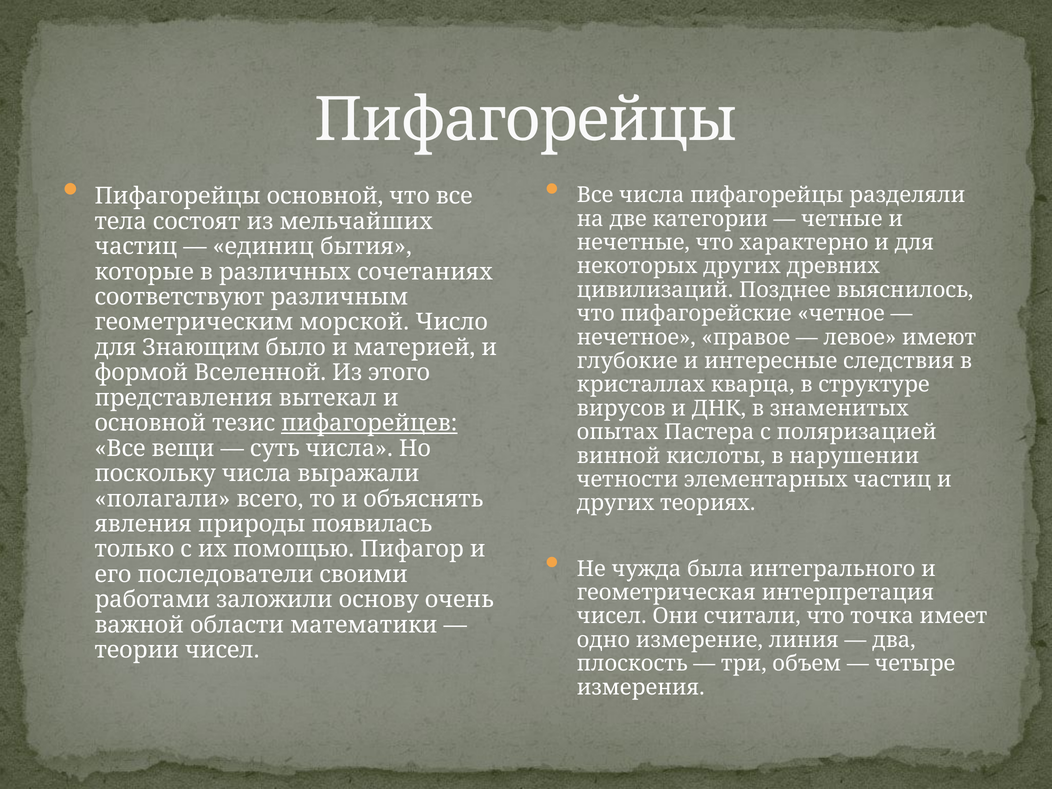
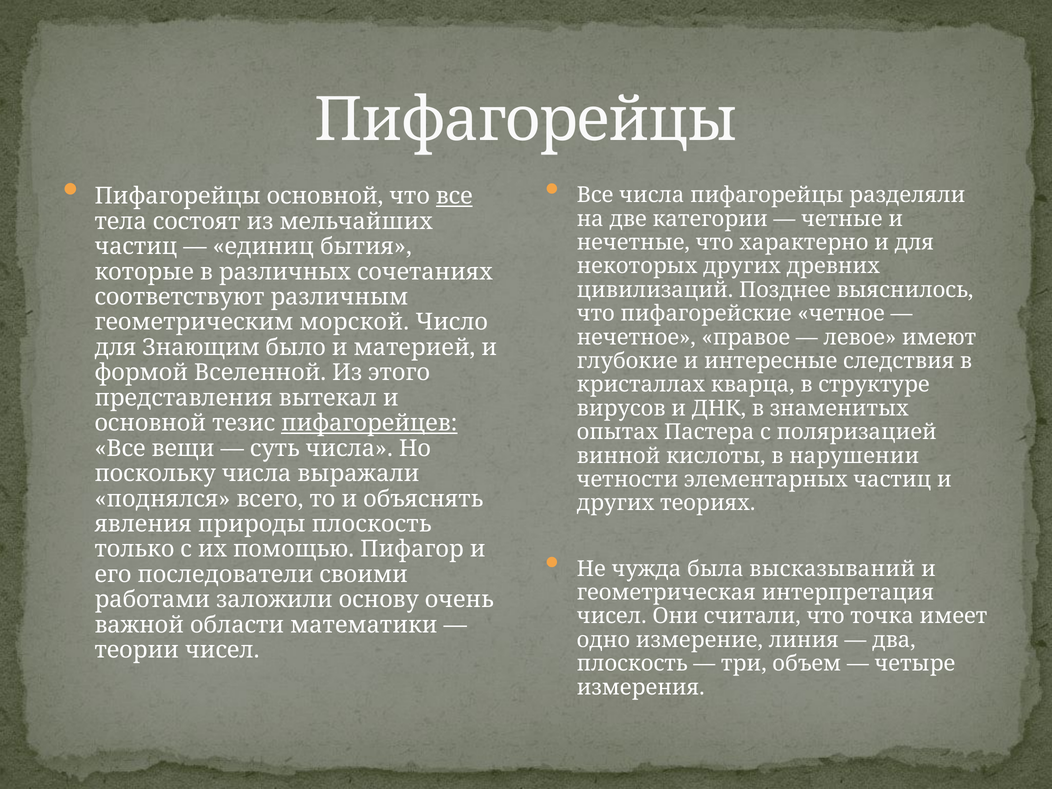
все at (454, 196) underline: none -> present
полагали: полагали -> поднялся
природы появилась: появилась -> плоскость
интегрального: интегрального -> высказываний
